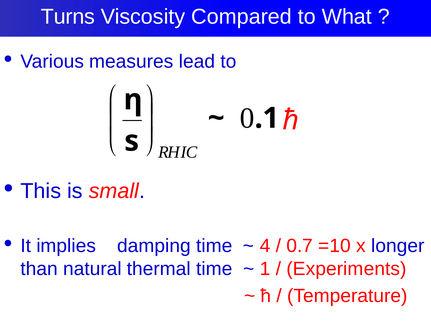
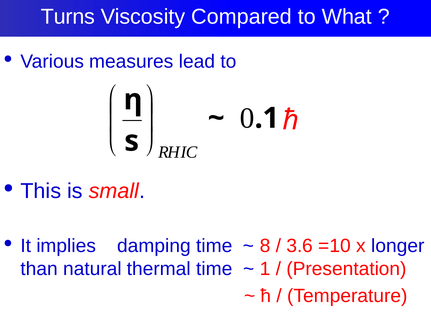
4: 4 -> 8
0.7: 0.7 -> 3.6
Experiments: Experiments -> Presentation
